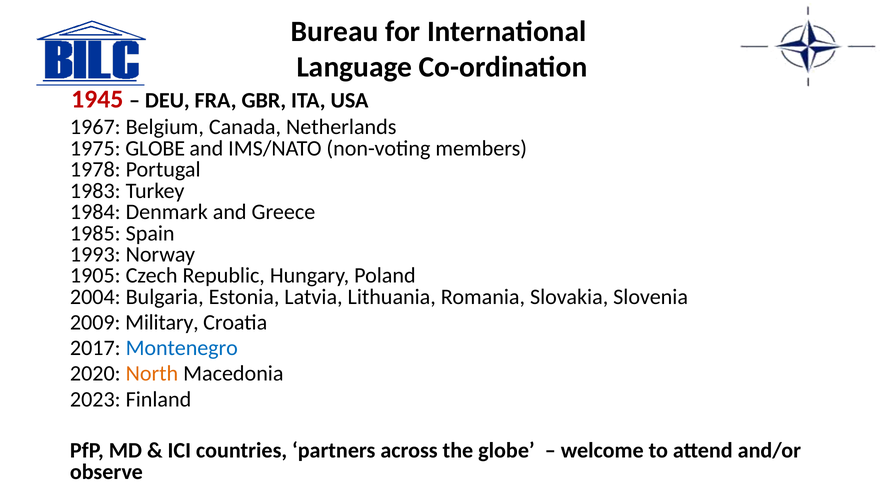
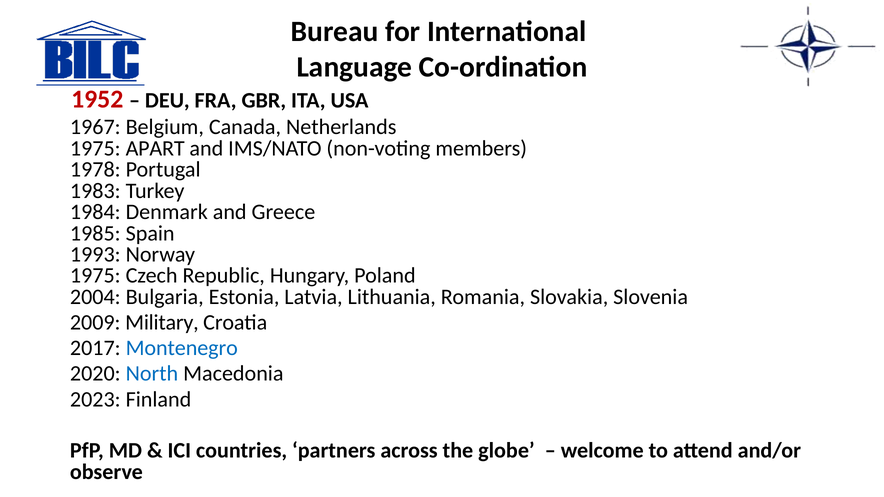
1945: 1945 -> 1952
1975 GLOBE: GLOBE -> APART
1905 at (95, 276): 1905 -> 1975
North colour: orange -> blue
